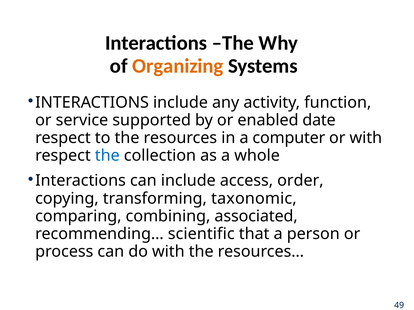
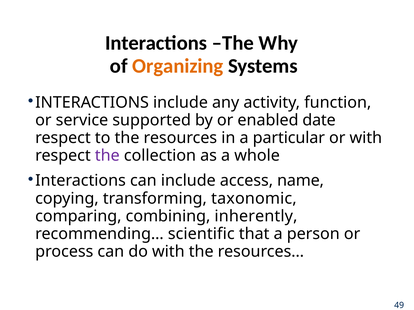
computer: computer -> particular
the at (107, 156) colour: blue -> purple
order: order -> name
associated: associated -> inherently
